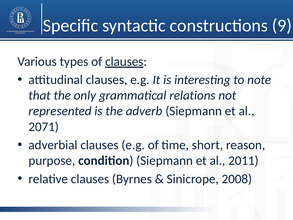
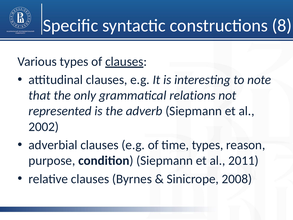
9: 9 -> 8
2071: 2071 -> 2002
time short: short -> types
